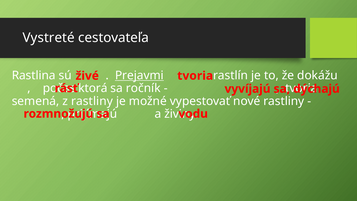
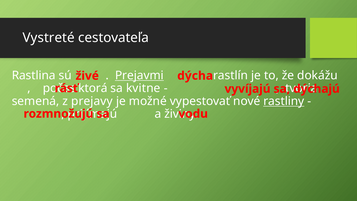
živé tvoria: tvoria -> dýcha
ročník: ročník -> kvitne
z rastliny: rastliny -> prejavy
rastliny at (284, 101) underline: none -> present
